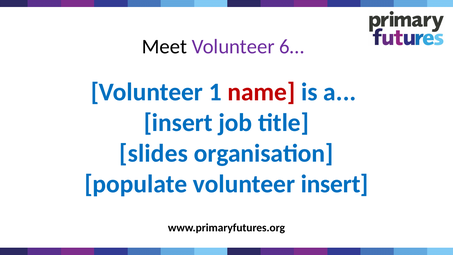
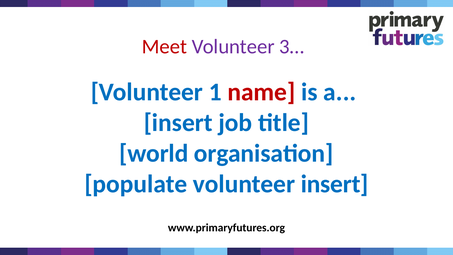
Meet colour: black -> red
6…: 6… -> 3…
slides: slides -> world
